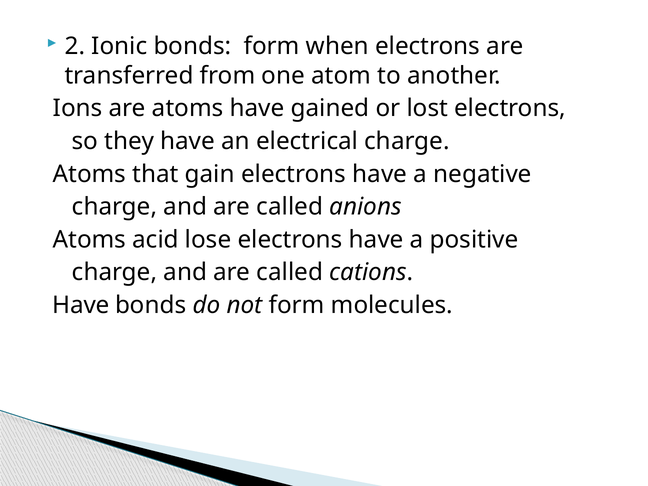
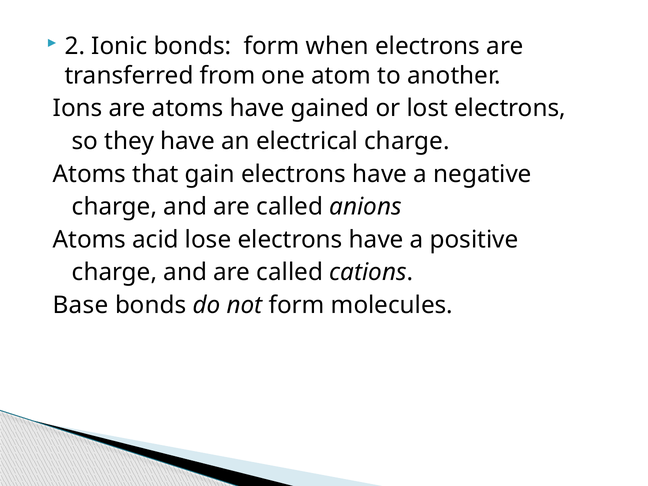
Have at (81, 305): Have -> Base
